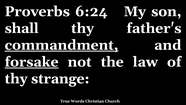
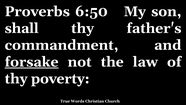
6:24: 6:24 -> 6:50
commandment underline: present -> none
strange: strange -> poverty
